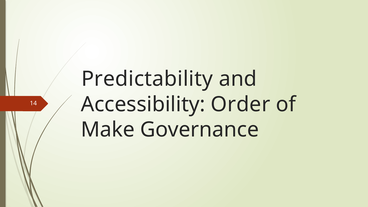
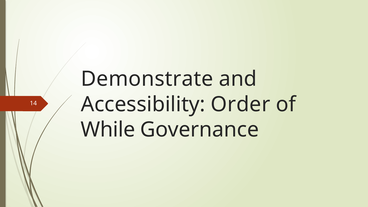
Predictability: Predictability -> Demonstrate
Make: Make -> While
